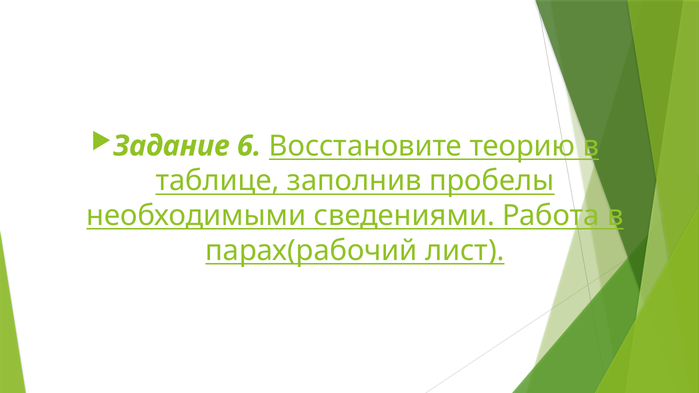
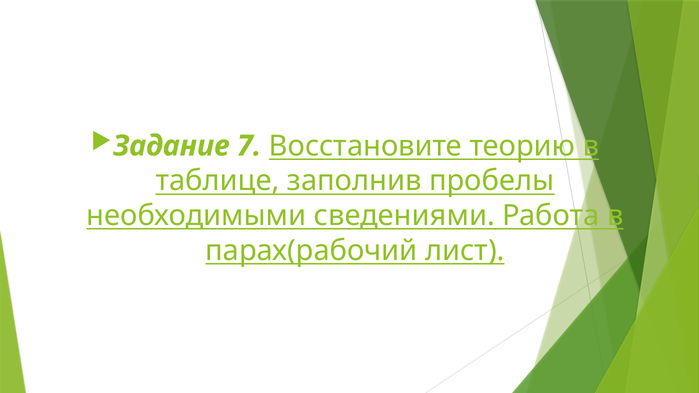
6: 6 -> 7
